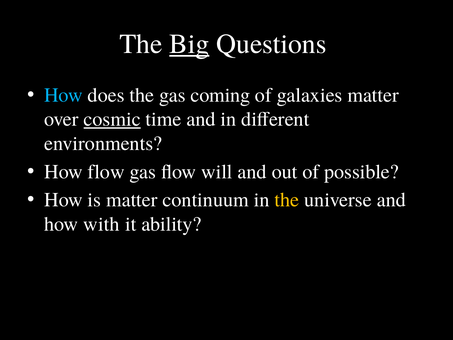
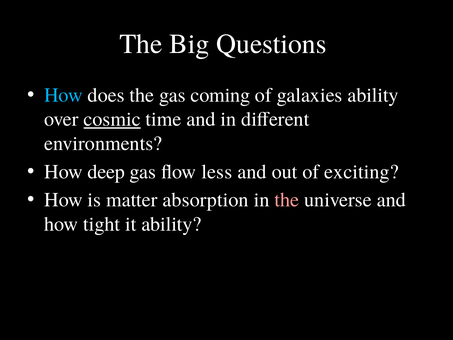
Big underline: present -> none
galaxies matter: matter -> ability
How flow: flow -> deep
will: will -> less
possible: possible -> exciting
continuum: continuum -> absorption
the at (287, 200) colour: yellow -> pink
with: with -> tight
